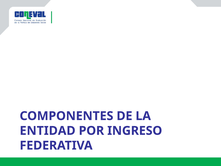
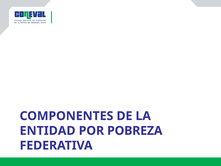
INGRESO: INGRESO -> POBREZA
